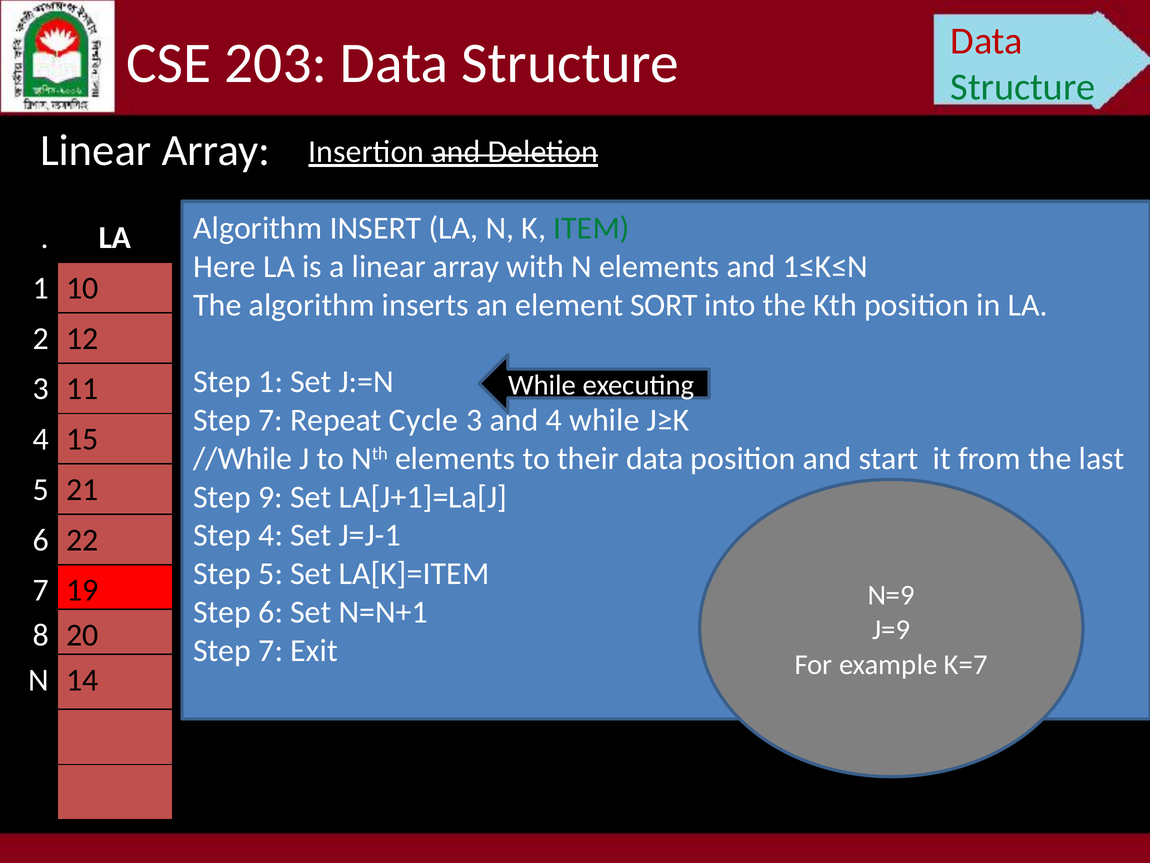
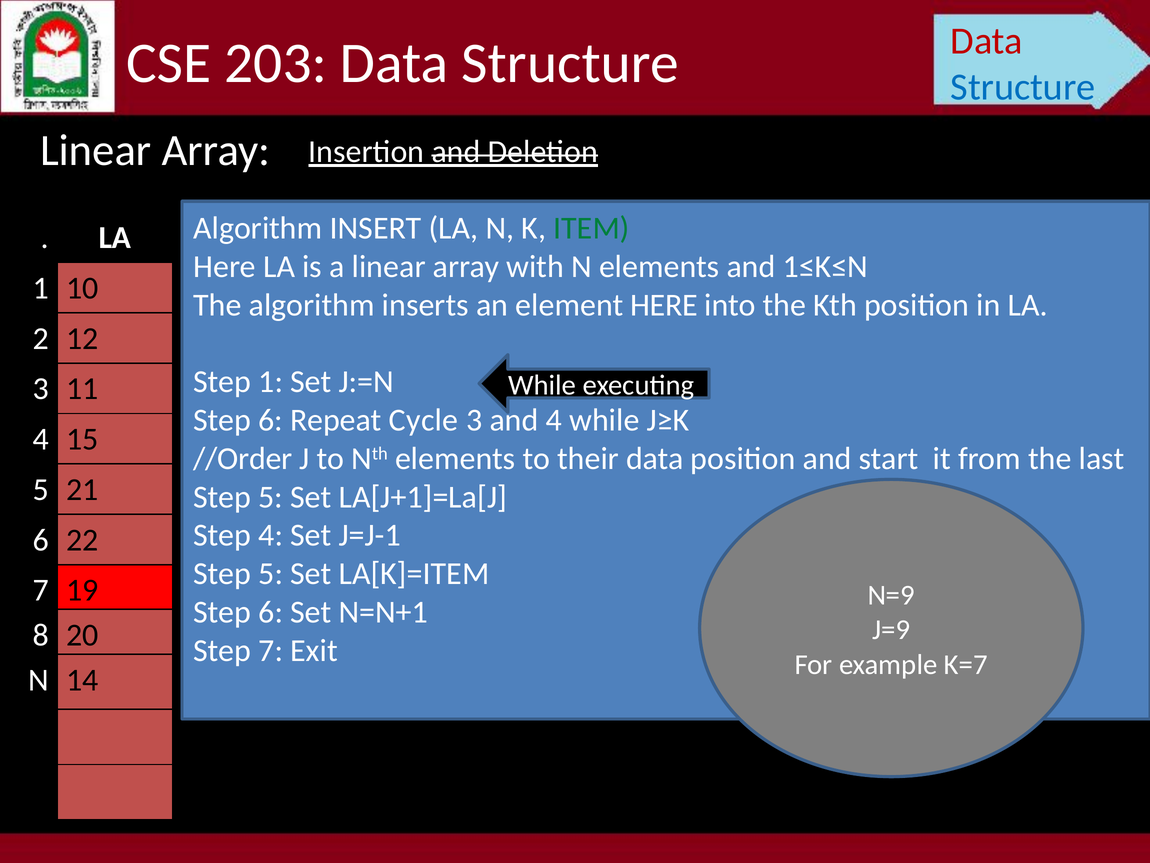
Structure at (1023, 87) colour: green -> blue
element SORT: SORT -> HERE
7 at (271, 420): 7 -> 6
//While: //While -> //Order
9 at (271, 497): 9 -> 5
